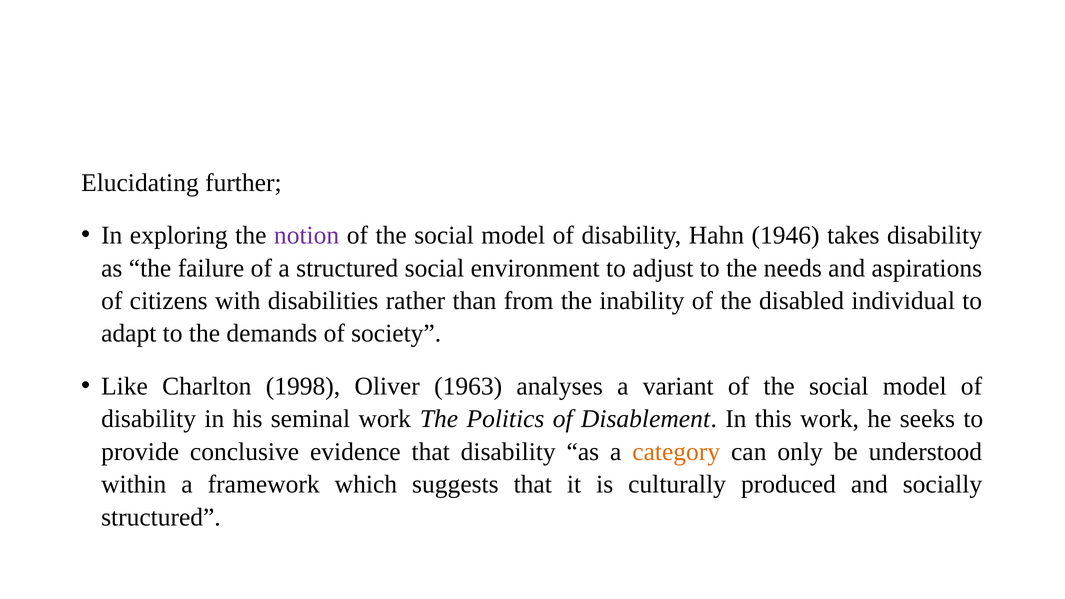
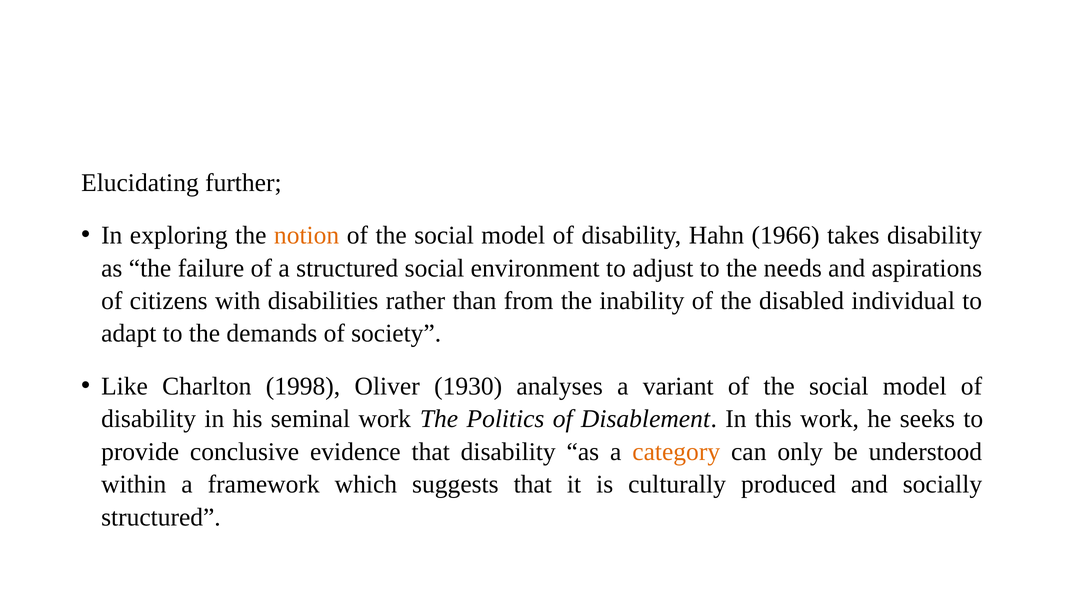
notion colour: purple -> orange
1946: 1946 -> 1966
1963: 1963 -> 1930
